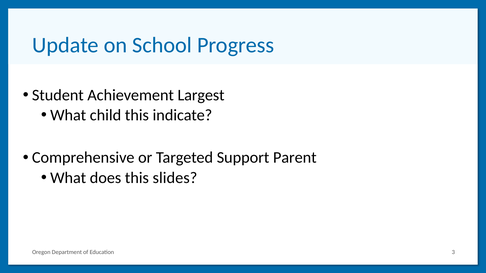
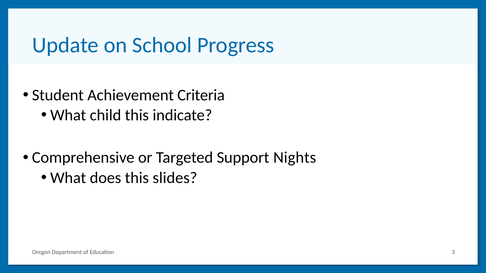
Largest: Largest -> Criteria
Parent: Parent -> Nights
